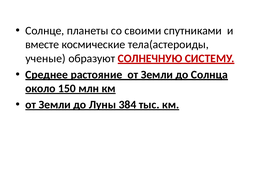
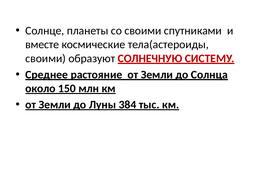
ученые at (46, 58): ученые -> своими
